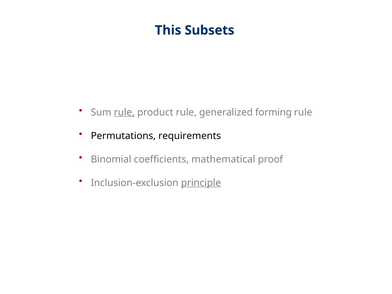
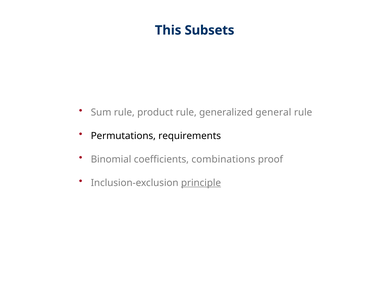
rule at (124, 112) underline: present -> none
forming: forming -> general
mathematical: mathematical -> combinations
